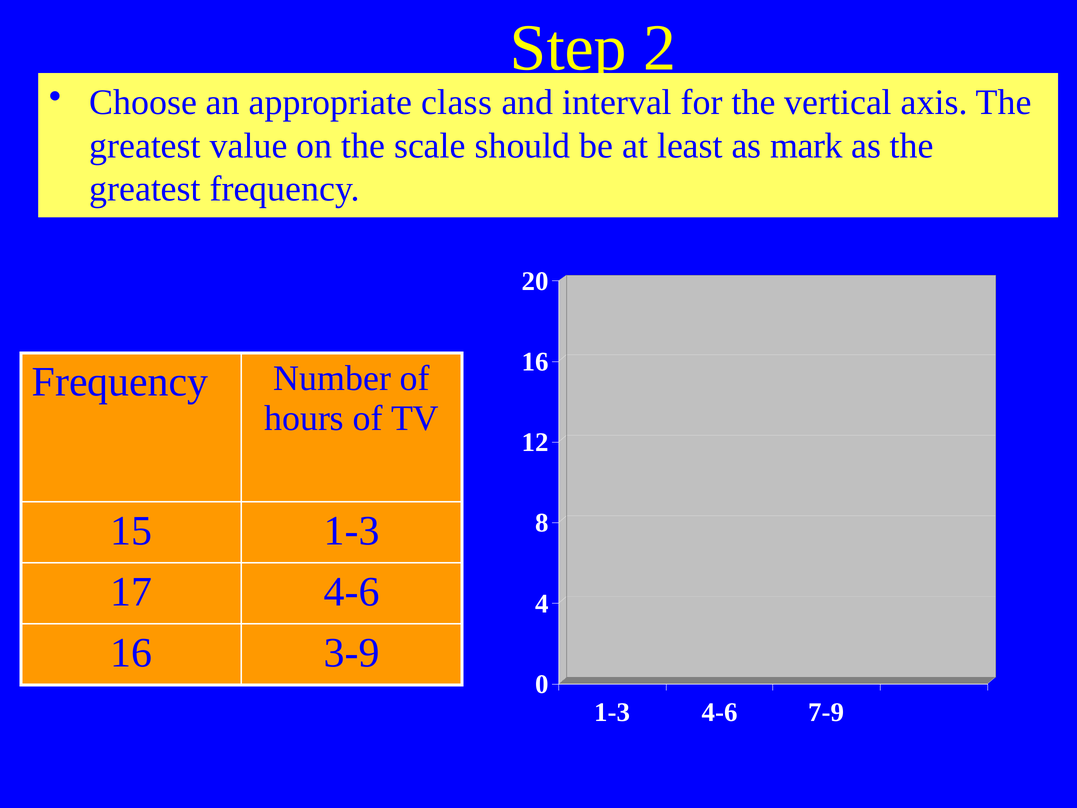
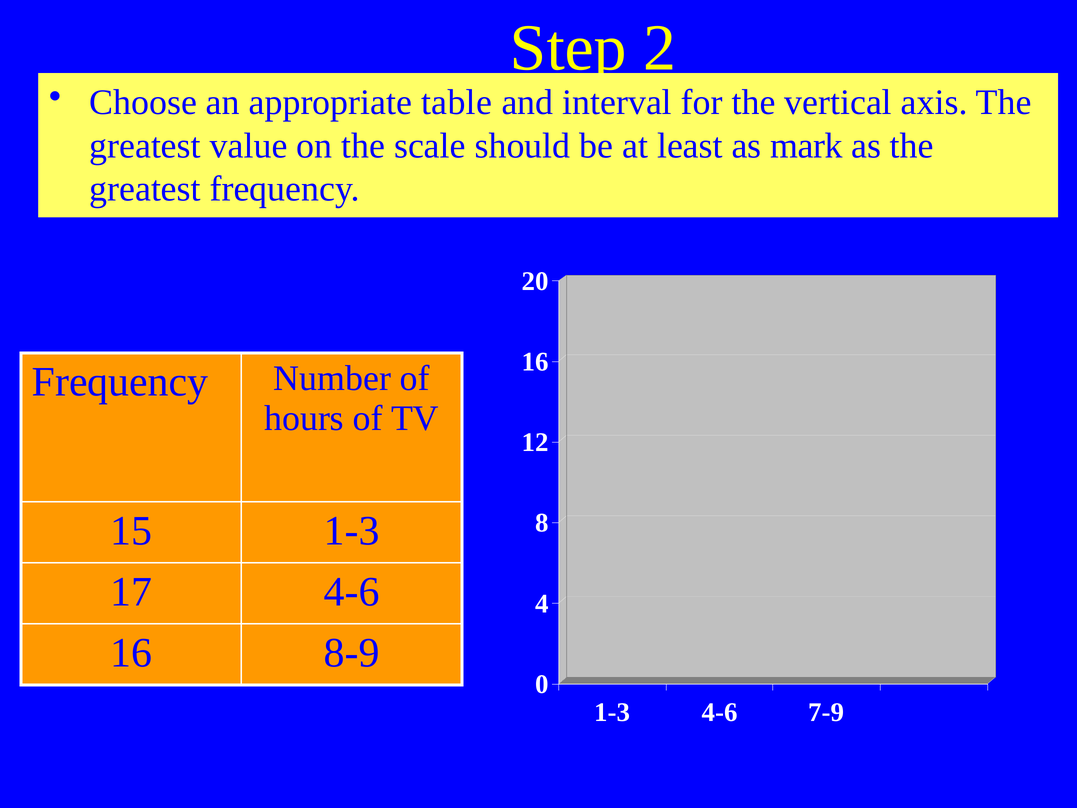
class: class -> table
3-9: 3-9 -> 8-9
